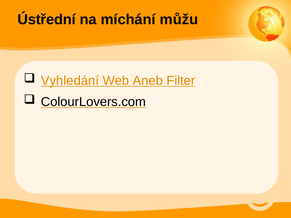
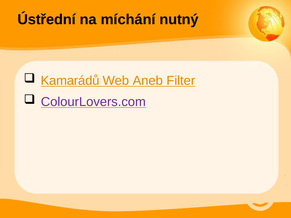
můžu: můžu -> nutný
Vyhledání: Vyhledání -> Kamarádů
ColourLovers.com colour: black -> purple
